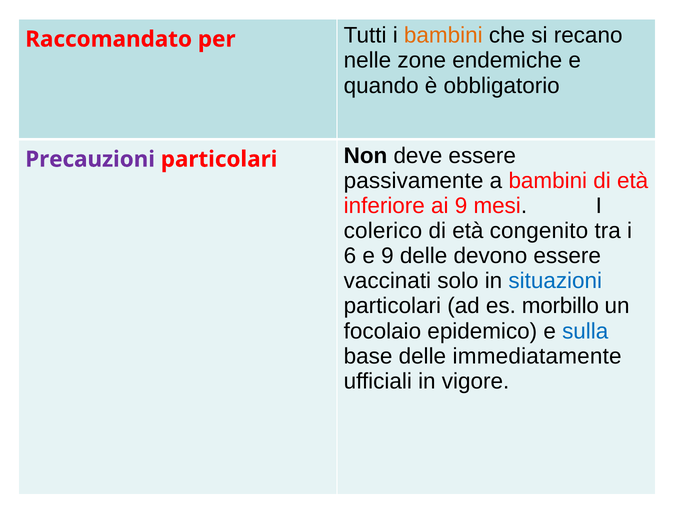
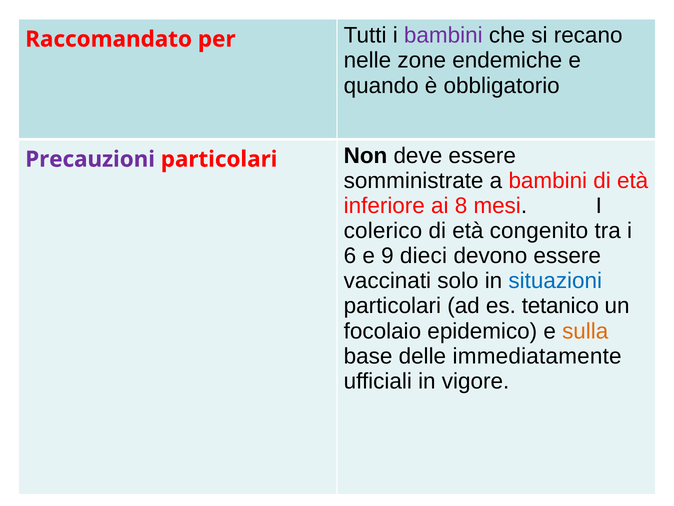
bambini at (443, 35) colour: orange -> purple
passivamente: passivamente -> somministrate
ai 9: 9 -> 8
9 delle: delle -> dieci
morbillo: morbillo -> tetanico
sulla colour: blue -> orange
